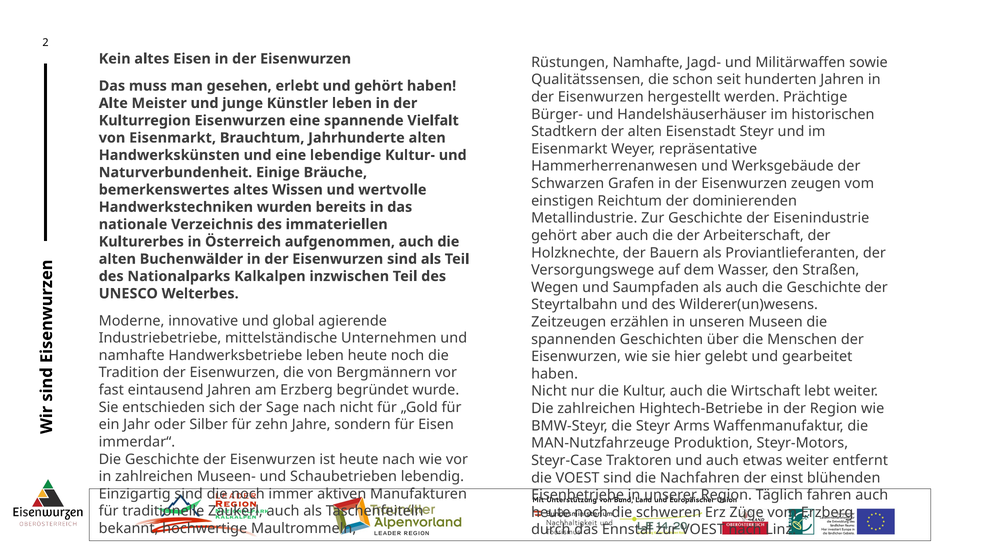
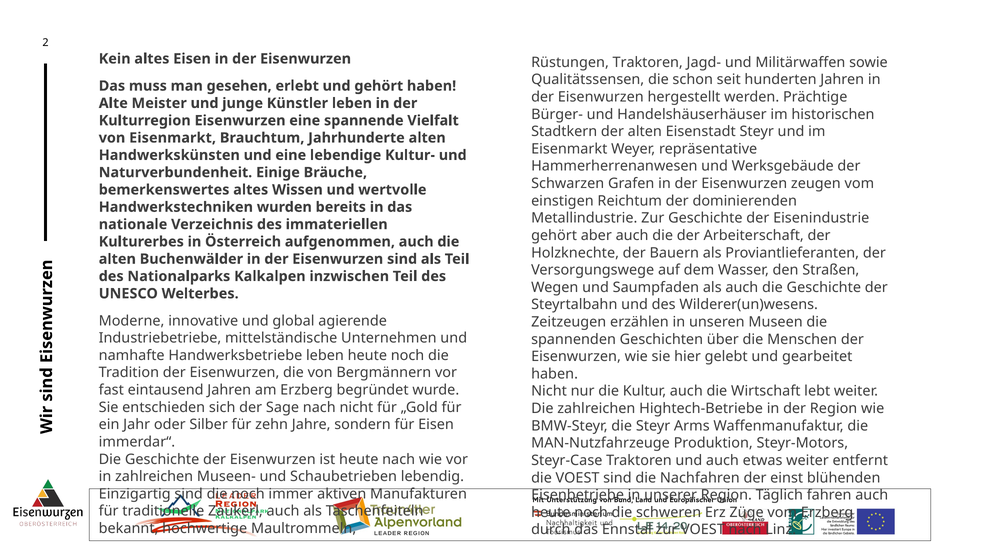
Rüstungen Namhafte: Namhafte -> Traktoren
